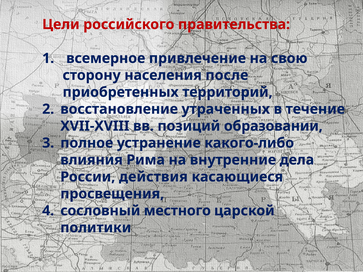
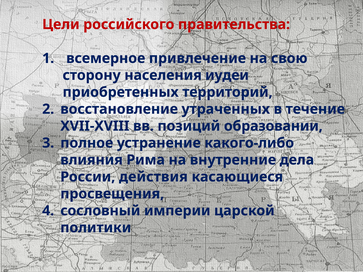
после: после -> иудеи
местного: местного -> империи
